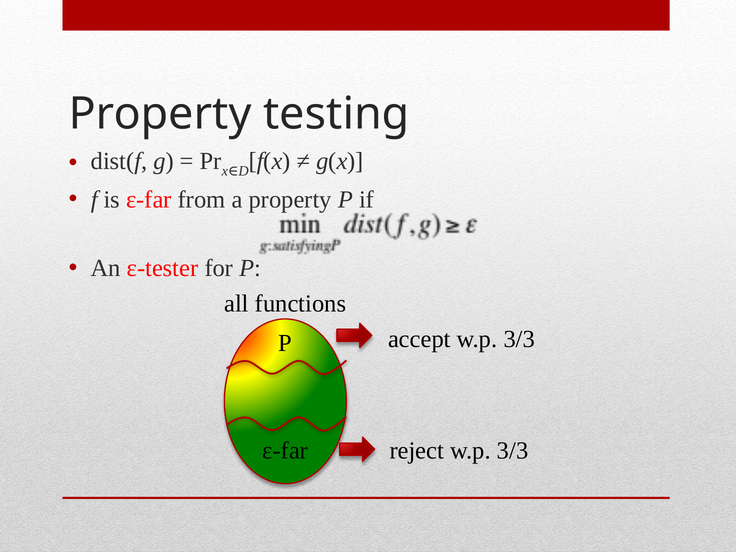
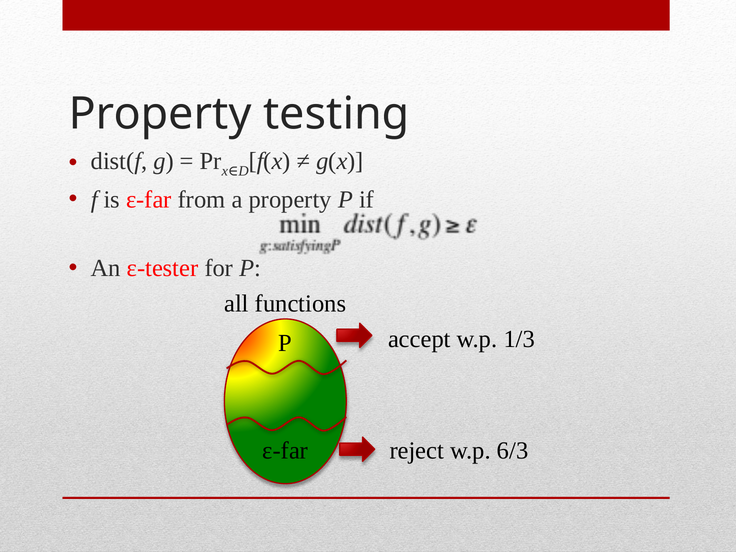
accept w.p 3/3: 3/3 -> 1/3
reject w.p 3/3: 3/3 -> 6/3
